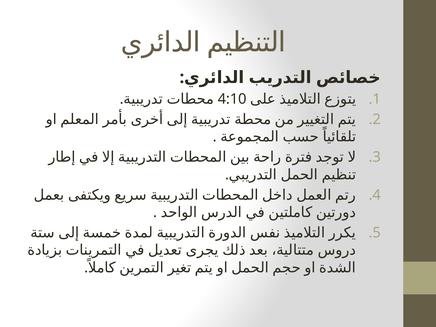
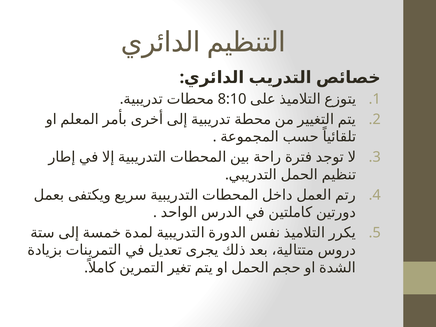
4:10: 4:10 -> 8:10
